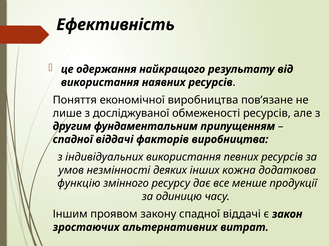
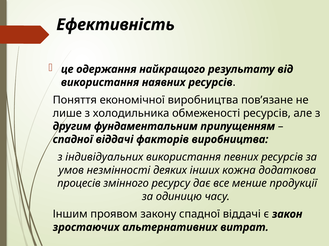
досліджуваної: досліджуваної -> холодильника
функцію: функцію -> процесів
